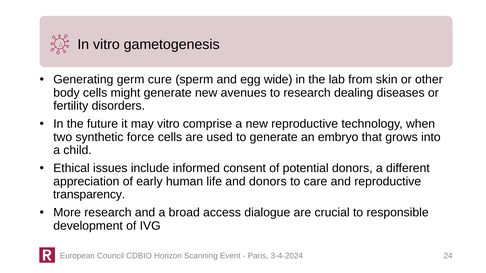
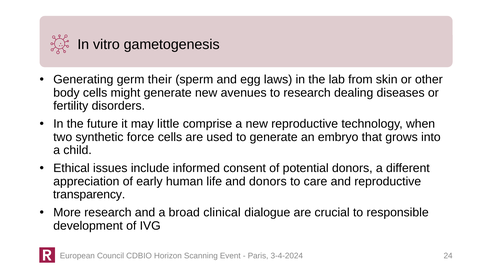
cure: cure -> their
wide: wide -> laws
may vitro: vitro -> little
access: access -> clinical
